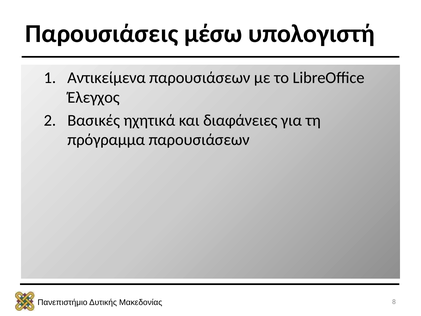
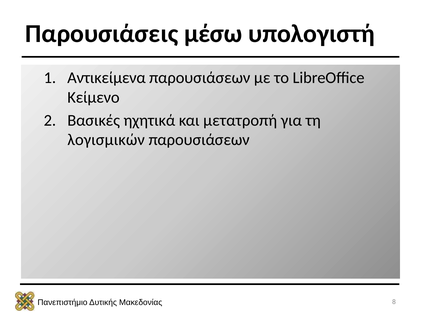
Έλεγχος: Έλεγχος -> Κείμενο
διαφάνειες: διαφάνειες -> μετατροπή
πρόγραμμα: πρόγραμμα -> λογισμικών
